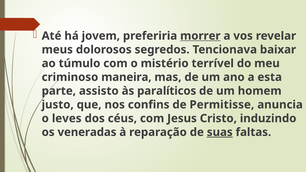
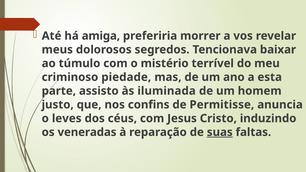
jovem: jovem -> amiga
morrer underline: present -> none
maneira: maneira -> piedade
paralíticos: paralíticos -> iluminada
